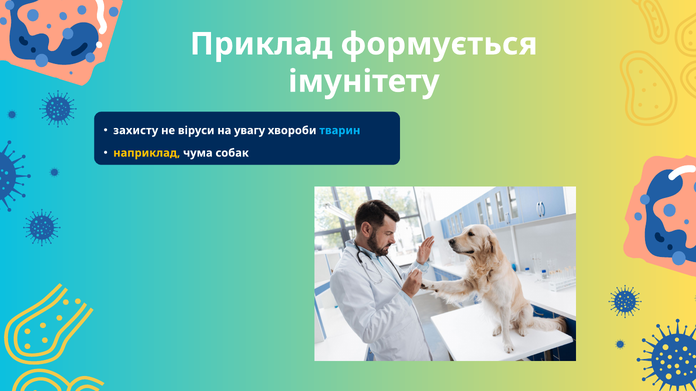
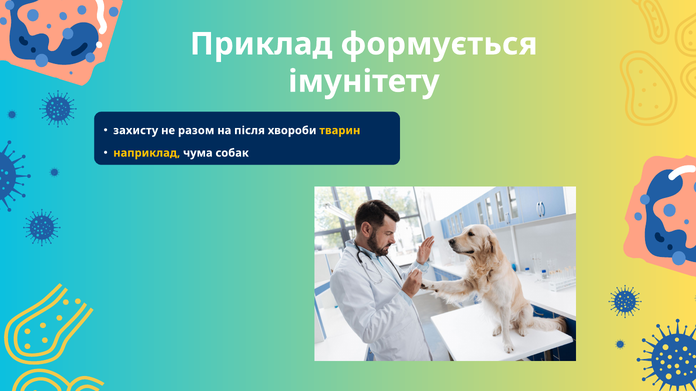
віруси: віруси -> разом
увагу: увагу -> після
тварин colour: light blue -> yellow
